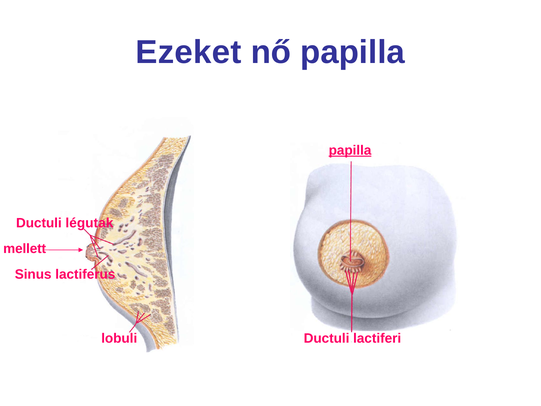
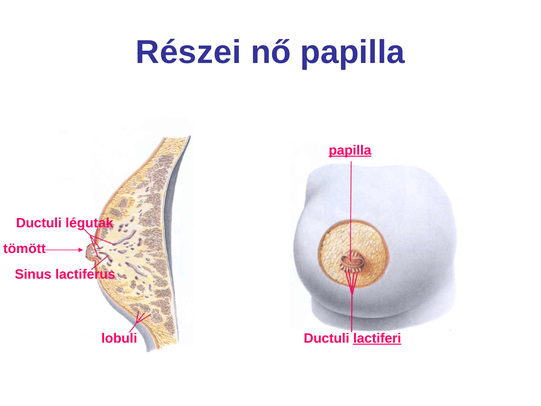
Ezeket: Ezeket -> Részei
mellett: mellett -> tömött
lactiferi underline: none -> present
